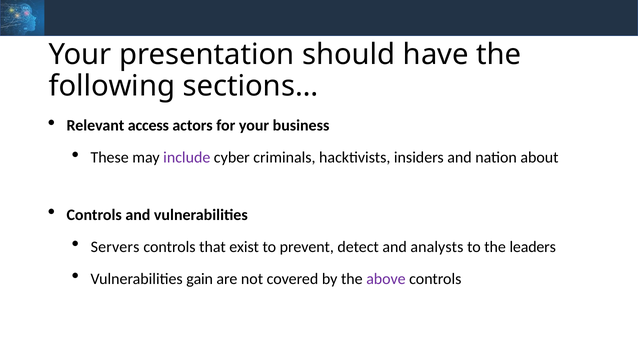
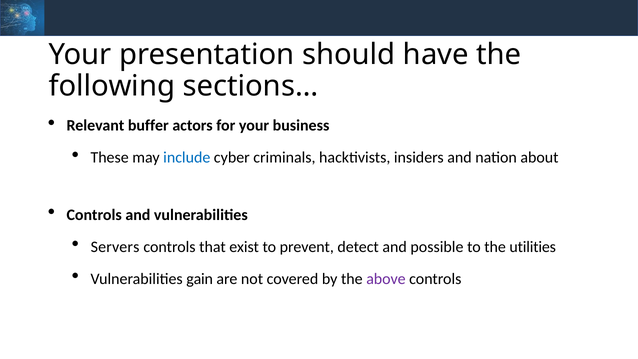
access: access -> buffer
include colour: purple -> blue
analysts: analysts -> possible
leaders: leaders -> utilities
